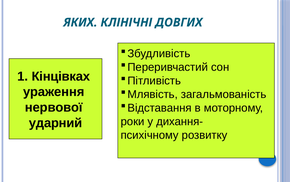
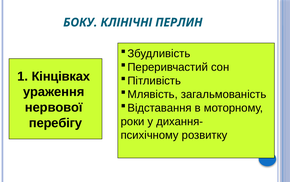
ЯКИХ: ЯКИХ -> БОКУ
ДОВГИХ: ДОВГИХ -> ПЕРЛИН
ударний: ударний -> перебігу
